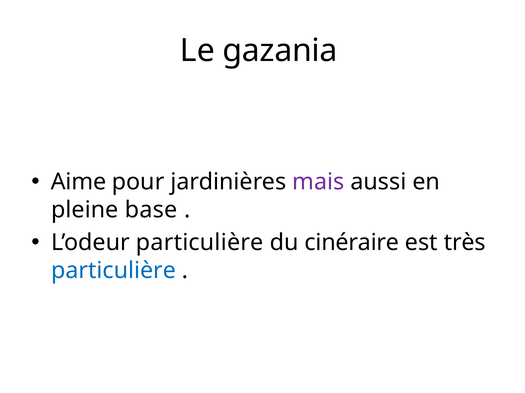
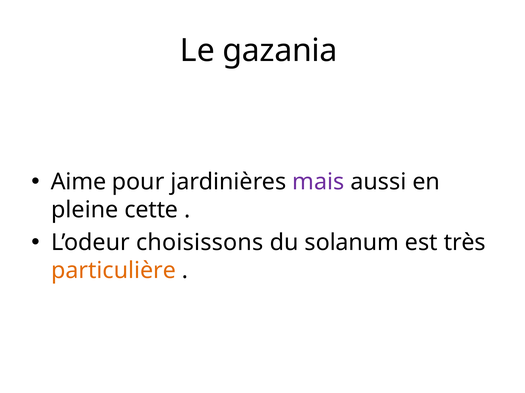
base: base -> cette
L’odeur particulière: particulière -> choisissons
cinéraire: cinéraire -> solanum
particulière at (114, 271) colour: blue -> orange
